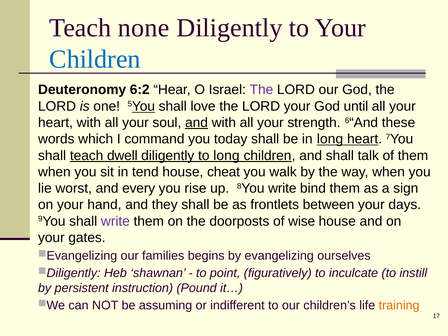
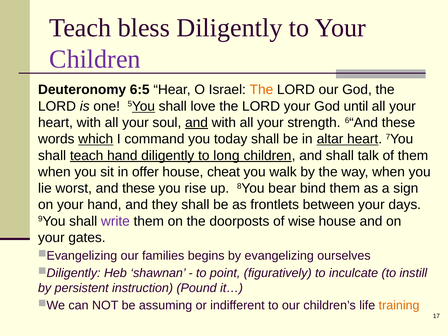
none: none -> bless
Children at (95, 59) colour: blue -> purple
6:2: 6:2 -> 6:5
The at (261, 90) colour: purple -> orange
which underline: none -> present
in long: long -> altar
teach dwell: dwell -> hand
tend: tend -> offer
and every: every -> these
8You write: write -> bear
